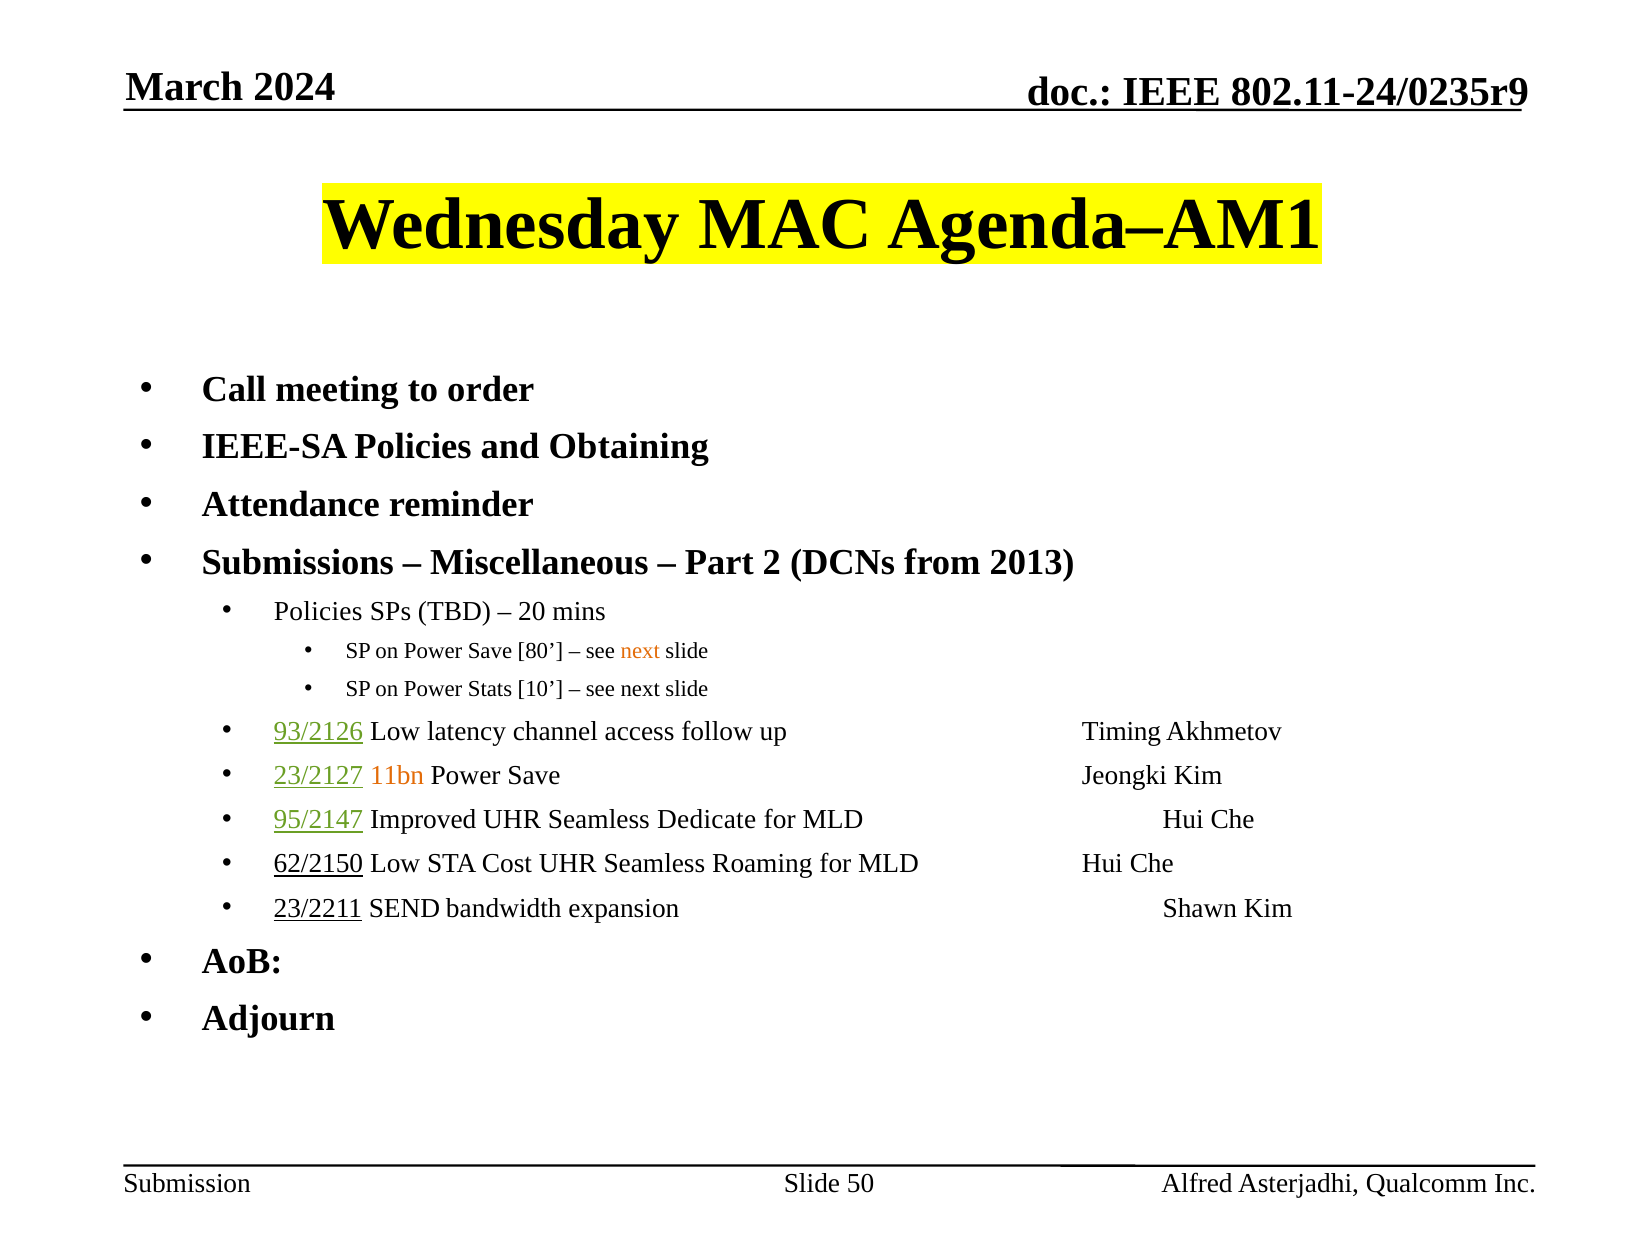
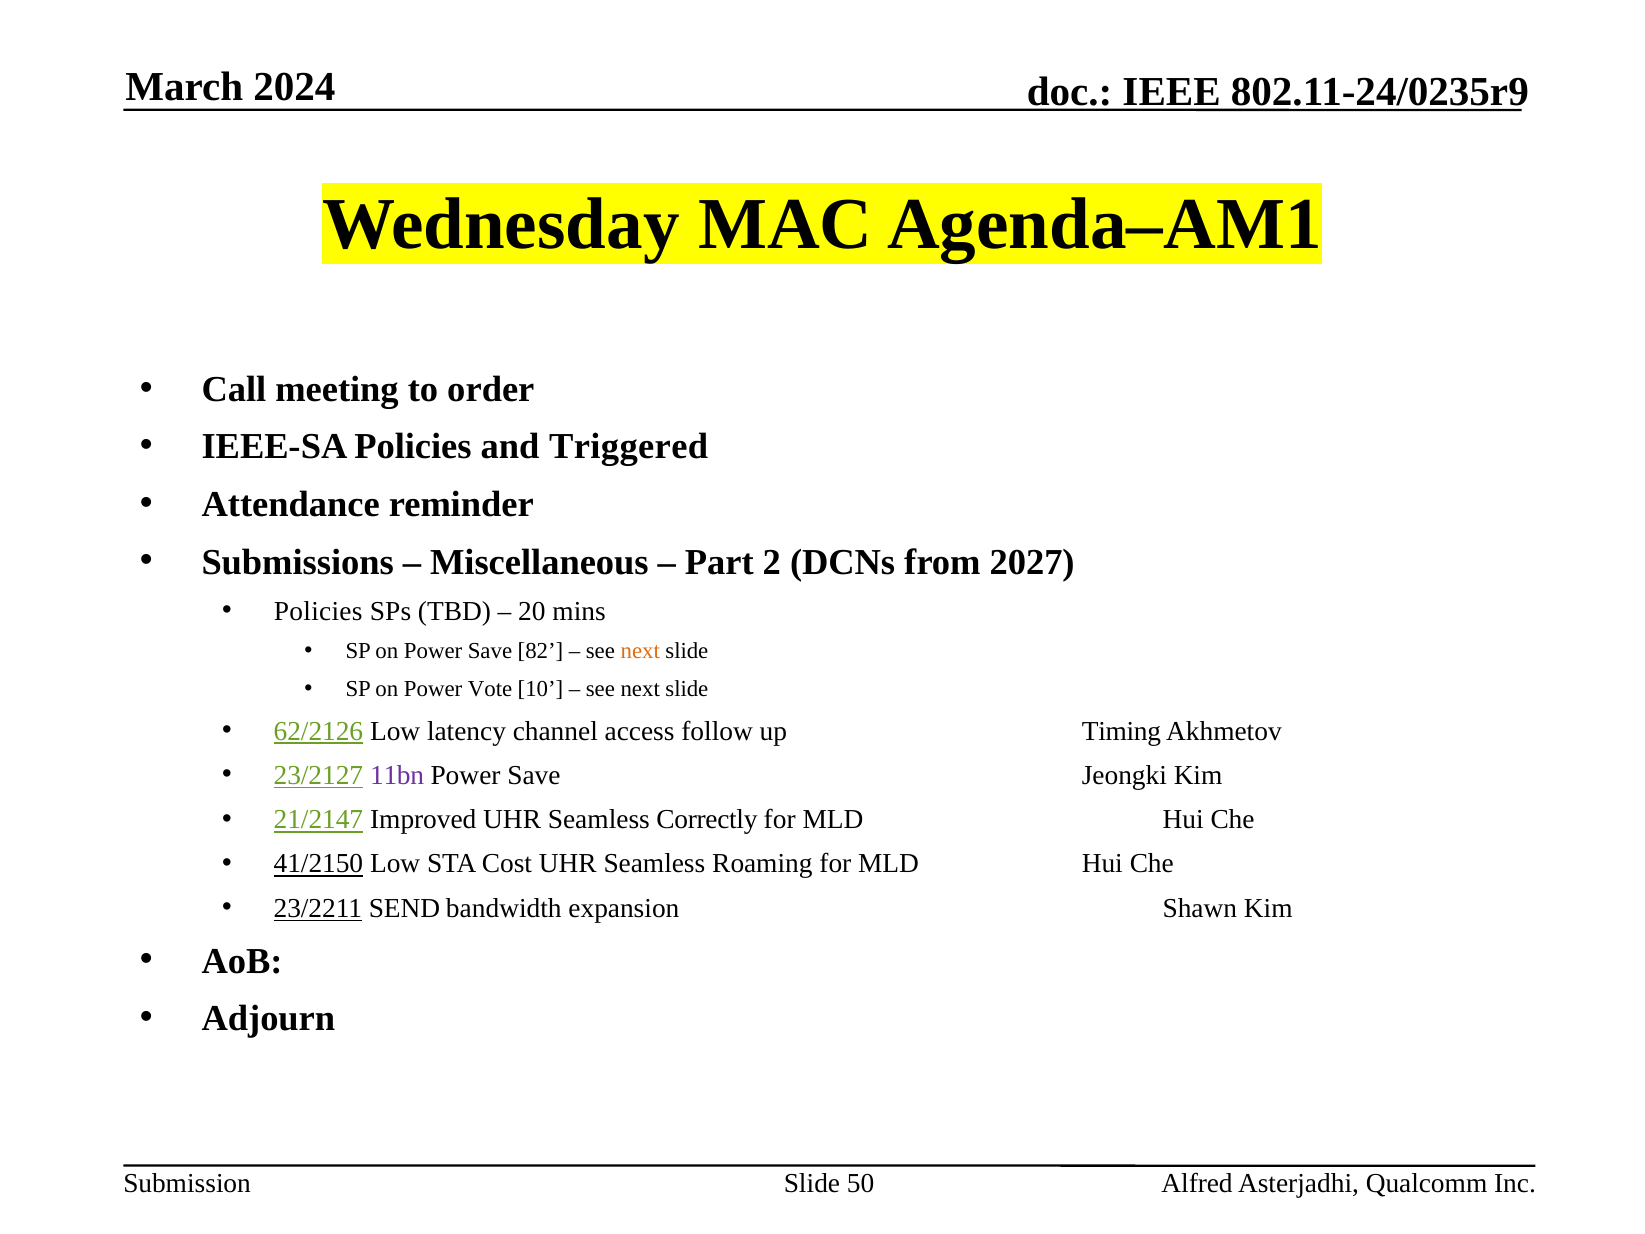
Obtaining: Obtaining -> Triggered
2013: 2013 -> 2027
80: 80 -> 82
Stats: Stats -> Vote
93/2126: 93/2126 -> 62/2126
11bn colour: orange -> purple
95/2147: 95/2147 -> 21/2147
Dedicate: Dedicate -> Correctly
62/2150: 62/2150 -> 41/2150
